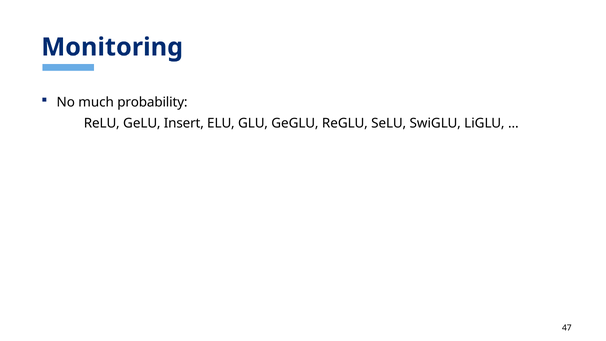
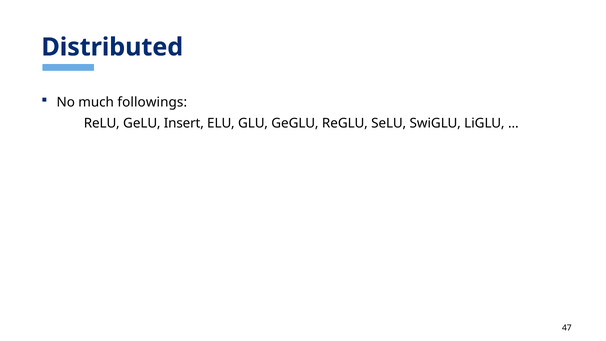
Monitoring: Monitoring -> Distributed
probability: probability -> followings
